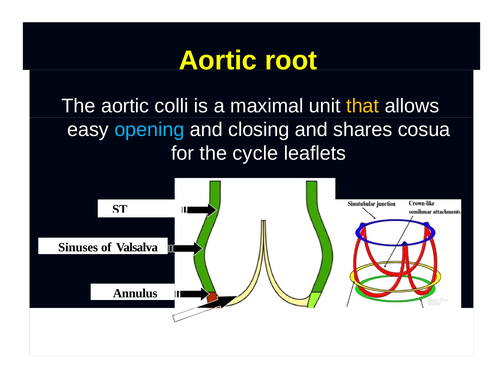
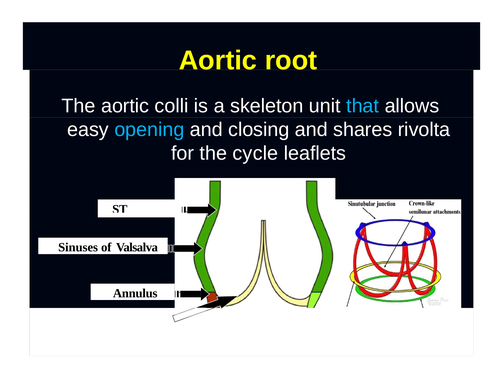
maximal: maximal -> skeleton
that colour: yellow -> light blue
cosua: cosua -> rivolta
